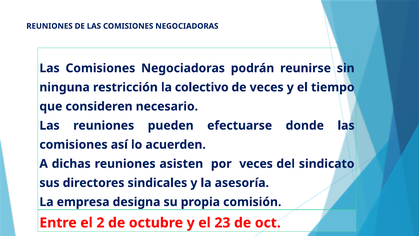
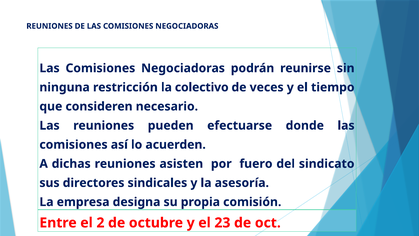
por veces: veces -> fuero
